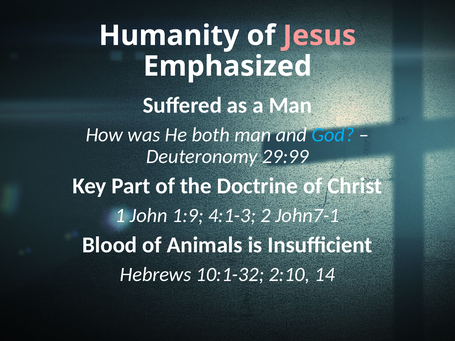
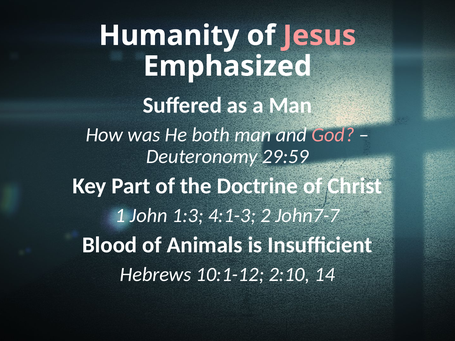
God colour: light blue -> pink
29:99: 29:99 -> 29:59
1:9: 1:9 -> 1:3
John7-1: John7-1 -> John7-7
10:1-32: 10:1-32 -> 10:1-12
